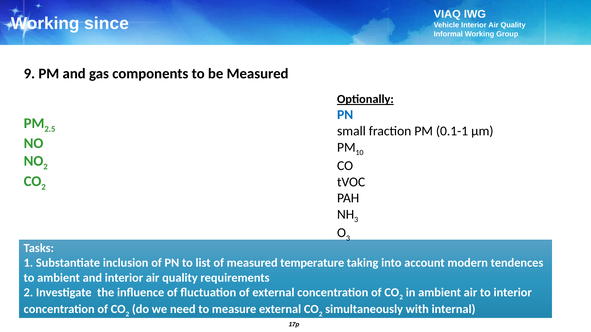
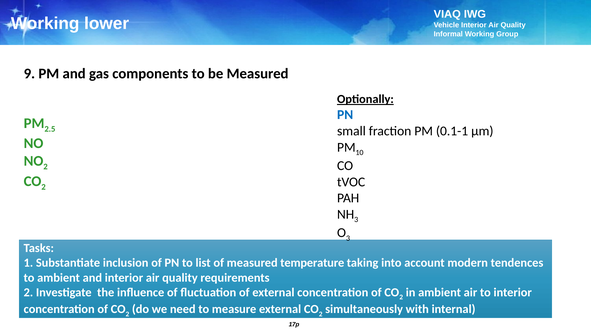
since: since -> lower
